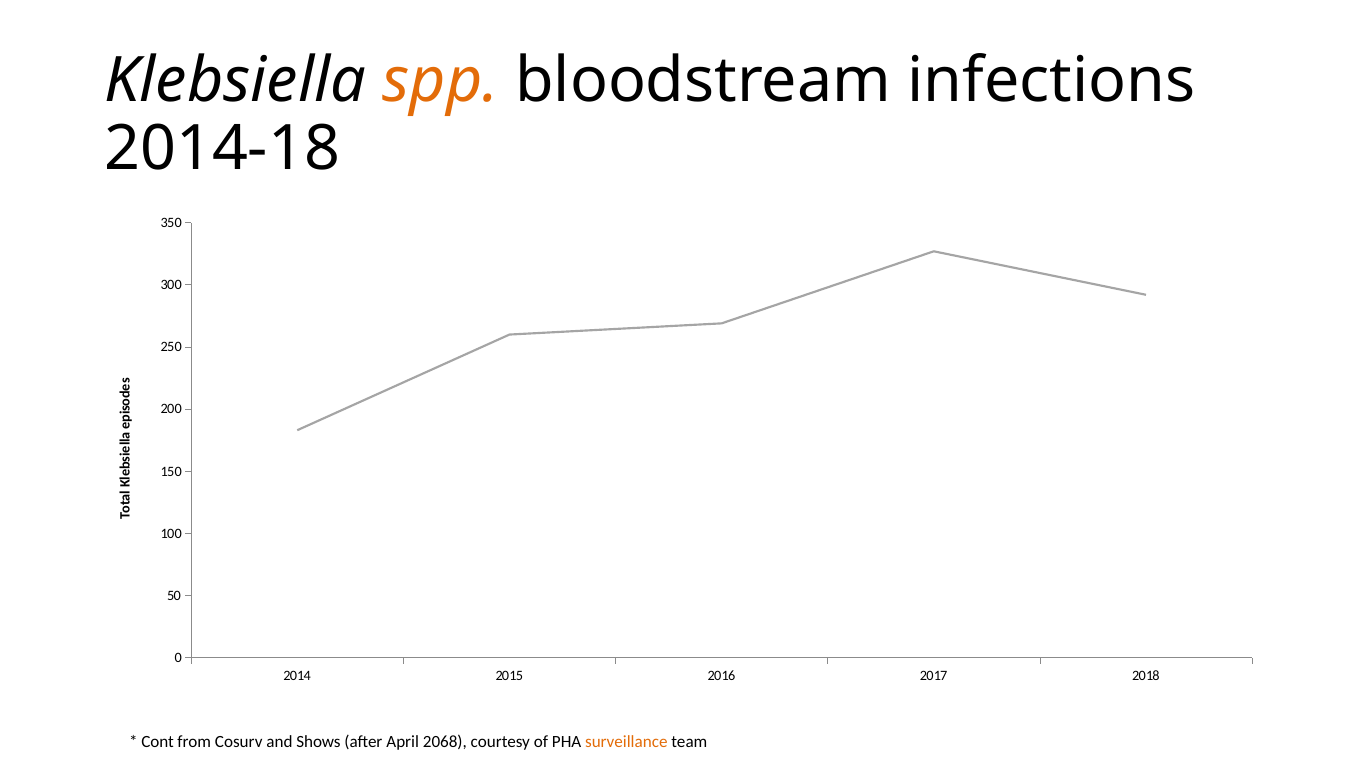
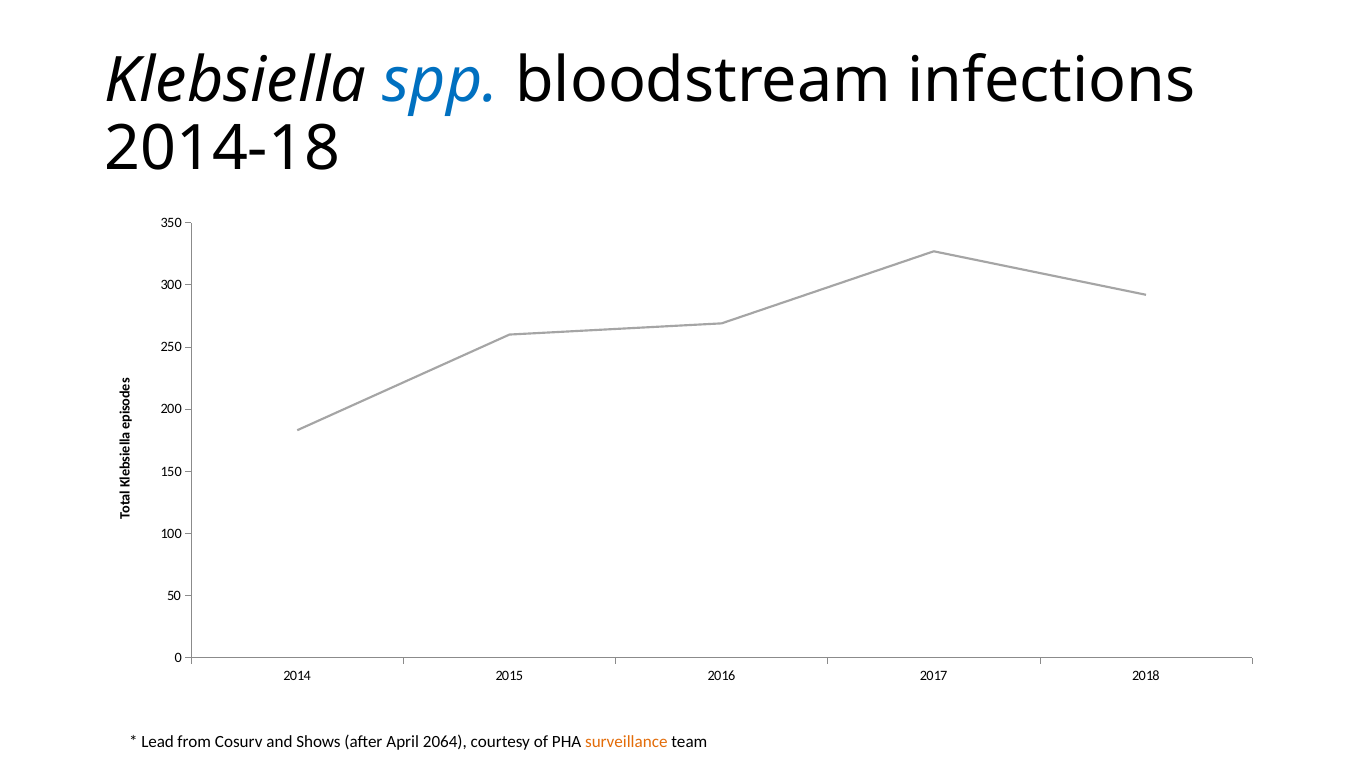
spp colour: orange -> blue
Cont: Cont -> Lead
2068: 2068 -> 2064
